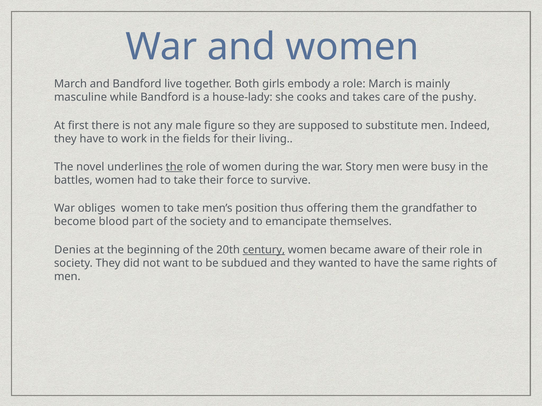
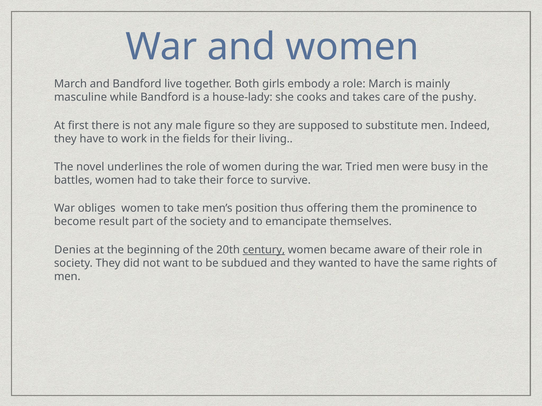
the at (174, 167) underline: present -> none
Story: Story -> Tried
grandfather: grandfather -> prominence
blood: blood -> result
